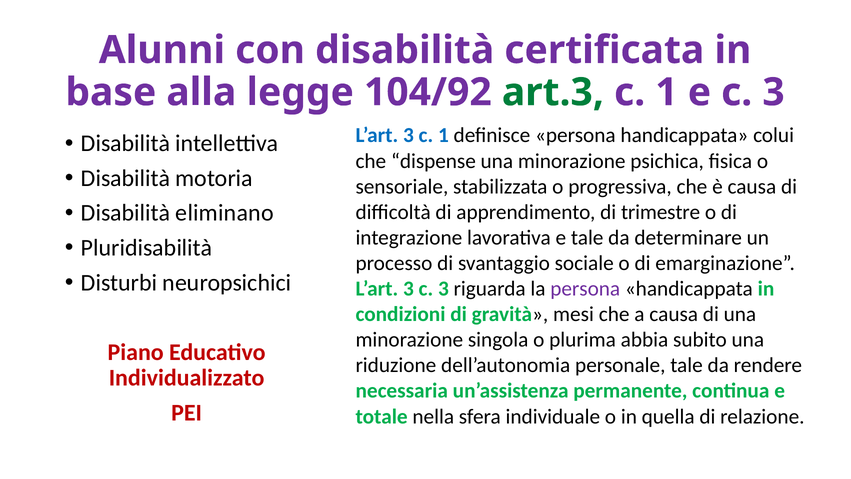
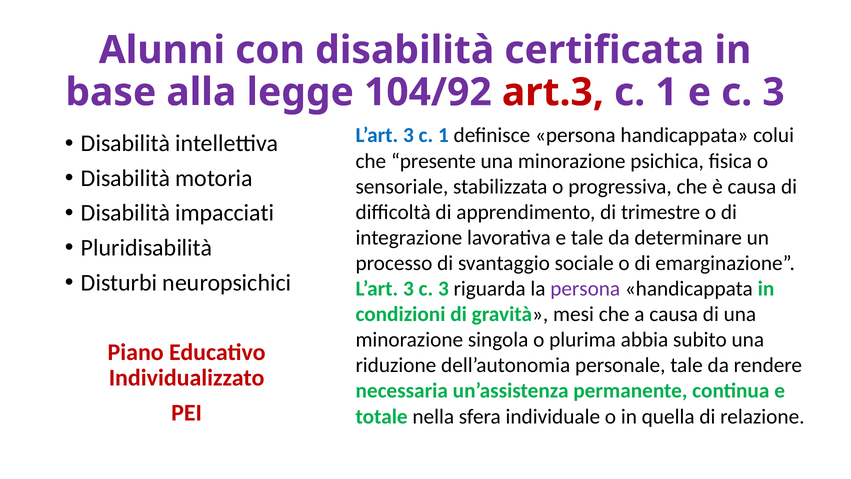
art.3 colour: green -> red
dispense: dispense -> presente
eliminano: eliminano -> impacciati
